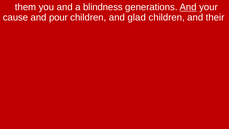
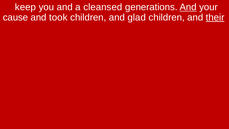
them: them -> keep
blindness: blindness -> cleansed
pour: pour -> took
their underline: none -> present
